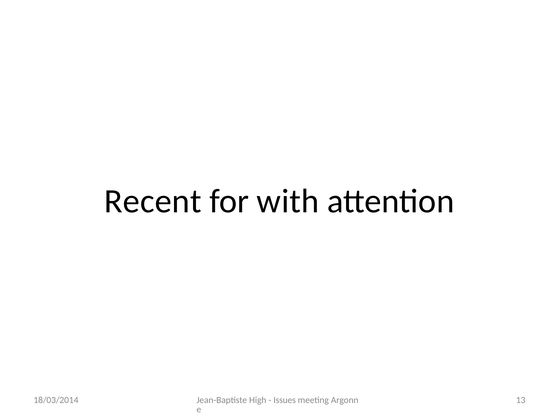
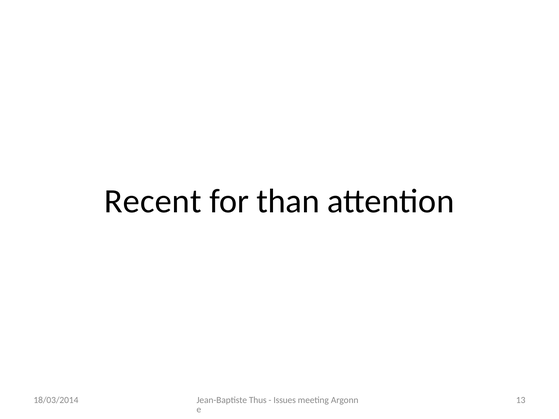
with: with -> than
High: High -> Thus
